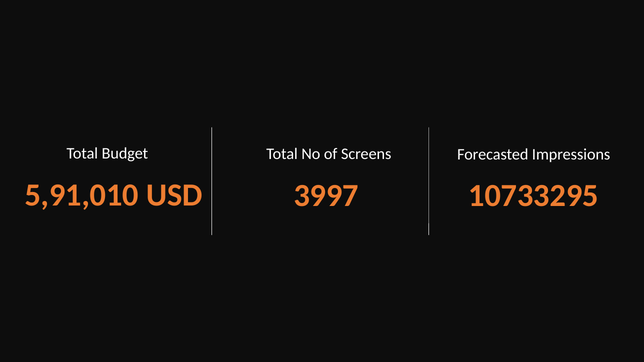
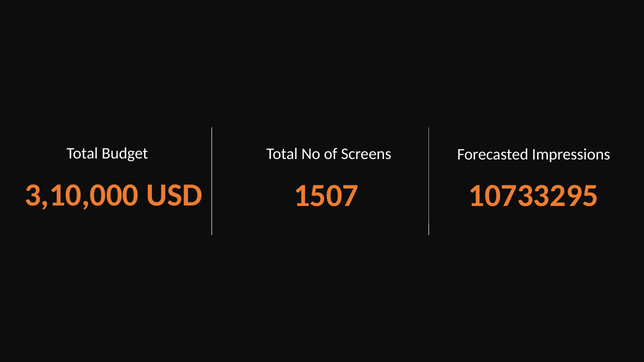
5,91,010: 5,91,010 -> 3,10,000
3997: 3997 -> 1507
